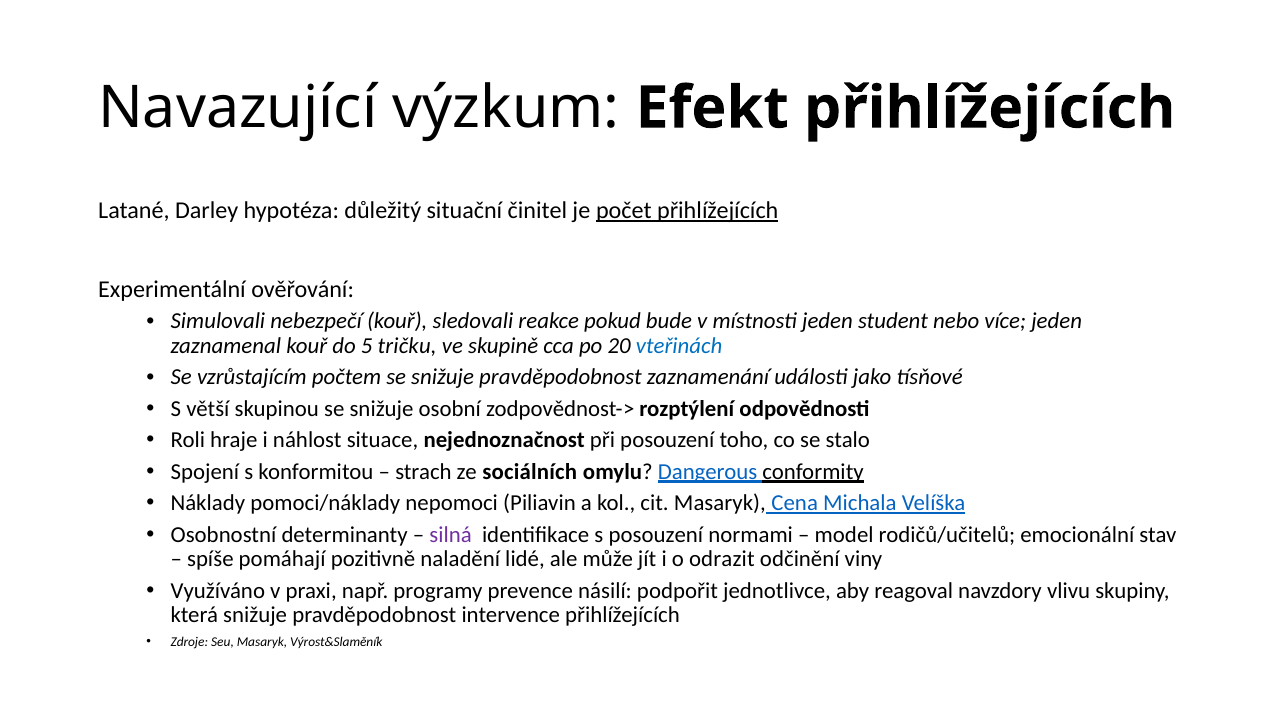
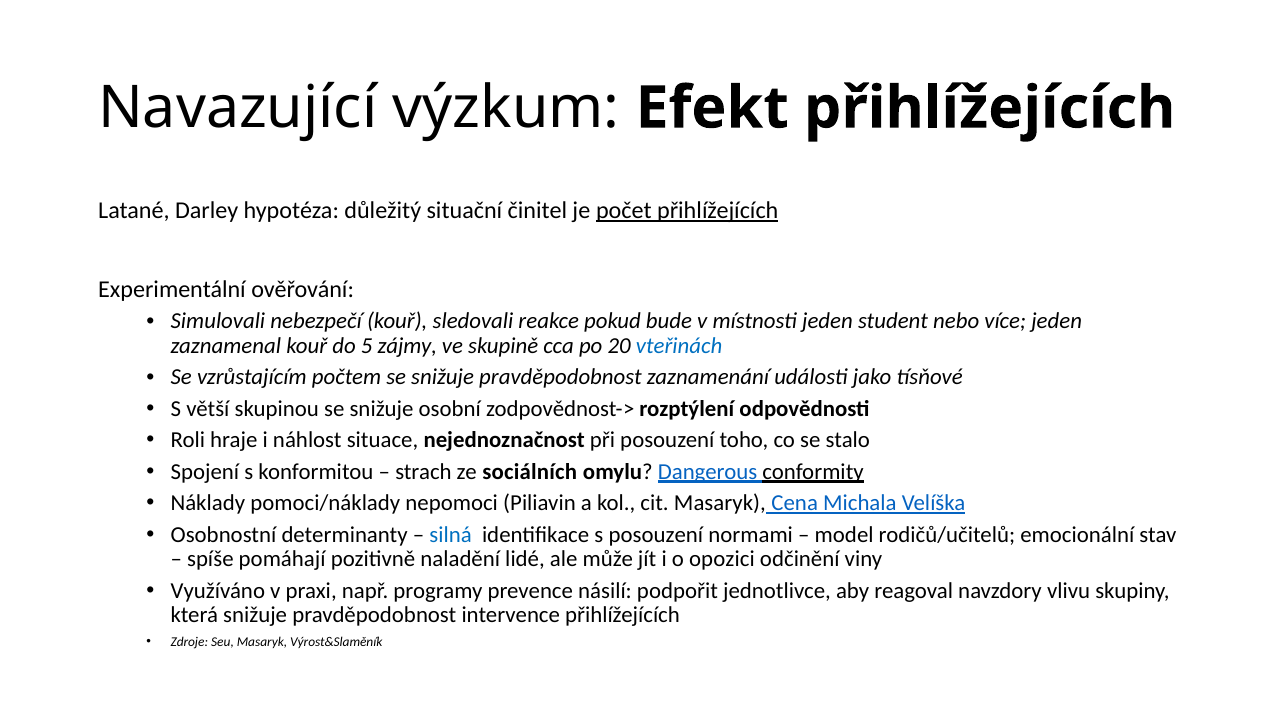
tričku: tričku -> zájmy
silná colour: purple -> blue
odrazit: odrazit -> opozici
